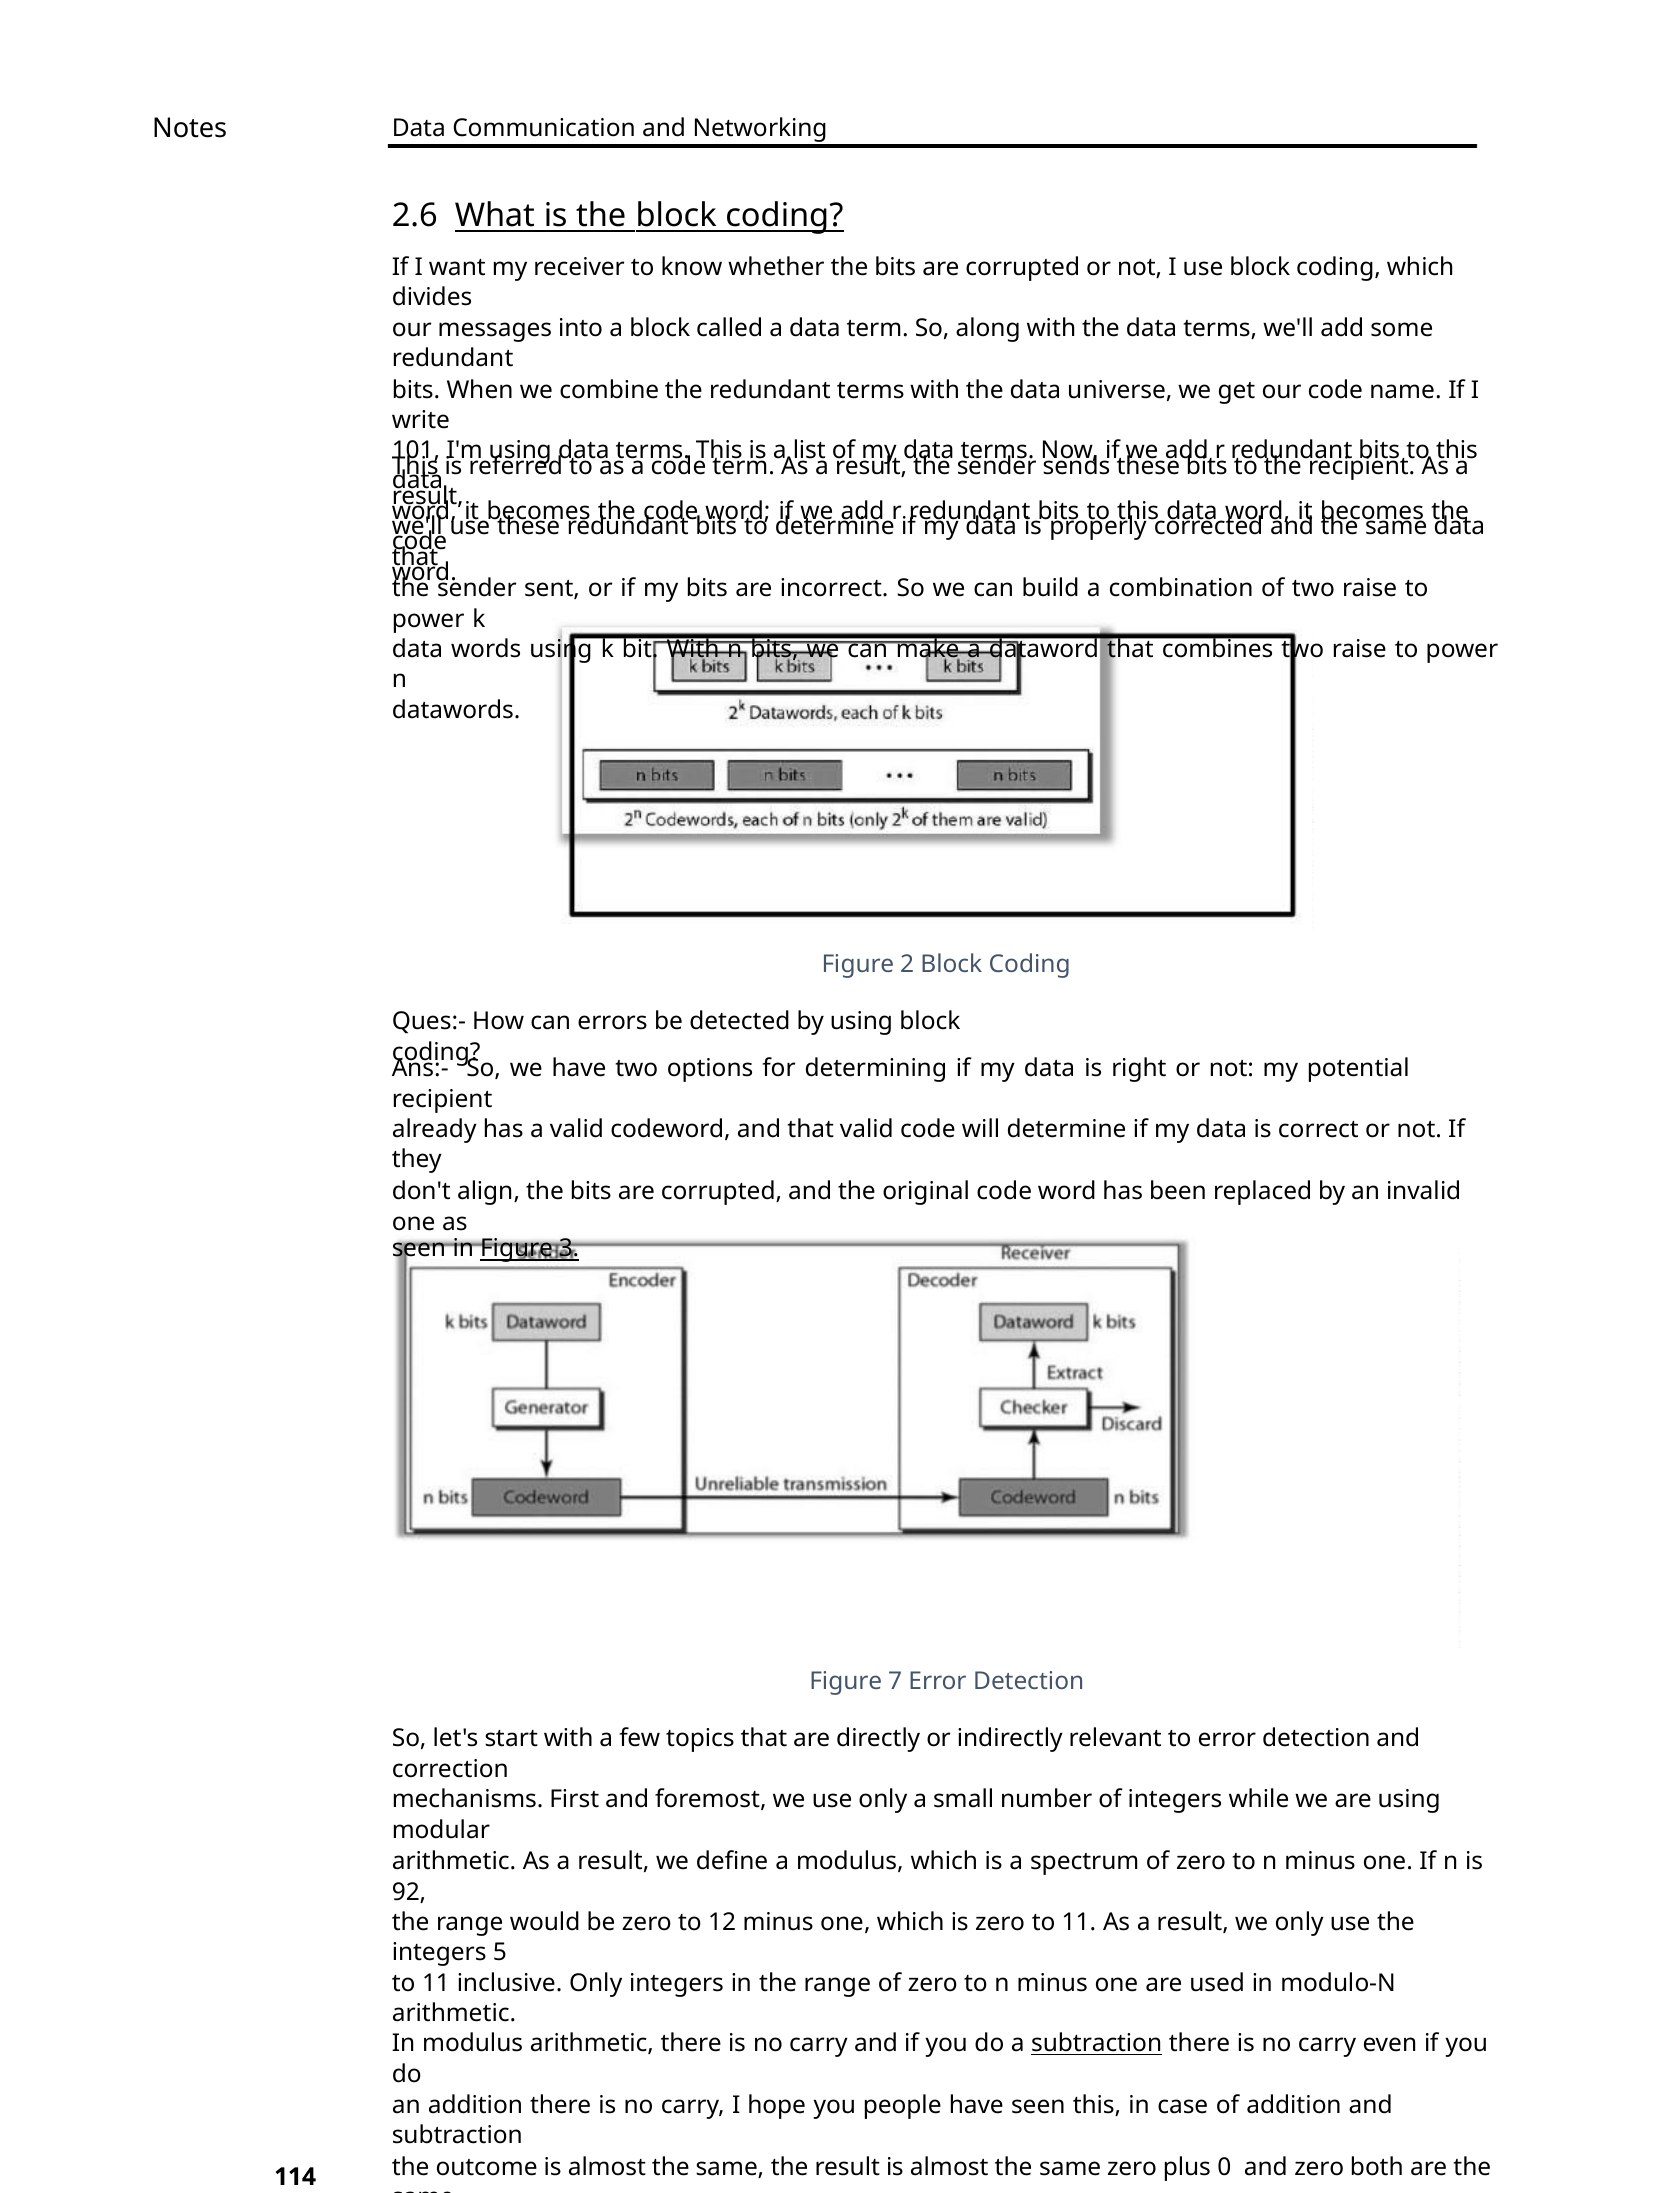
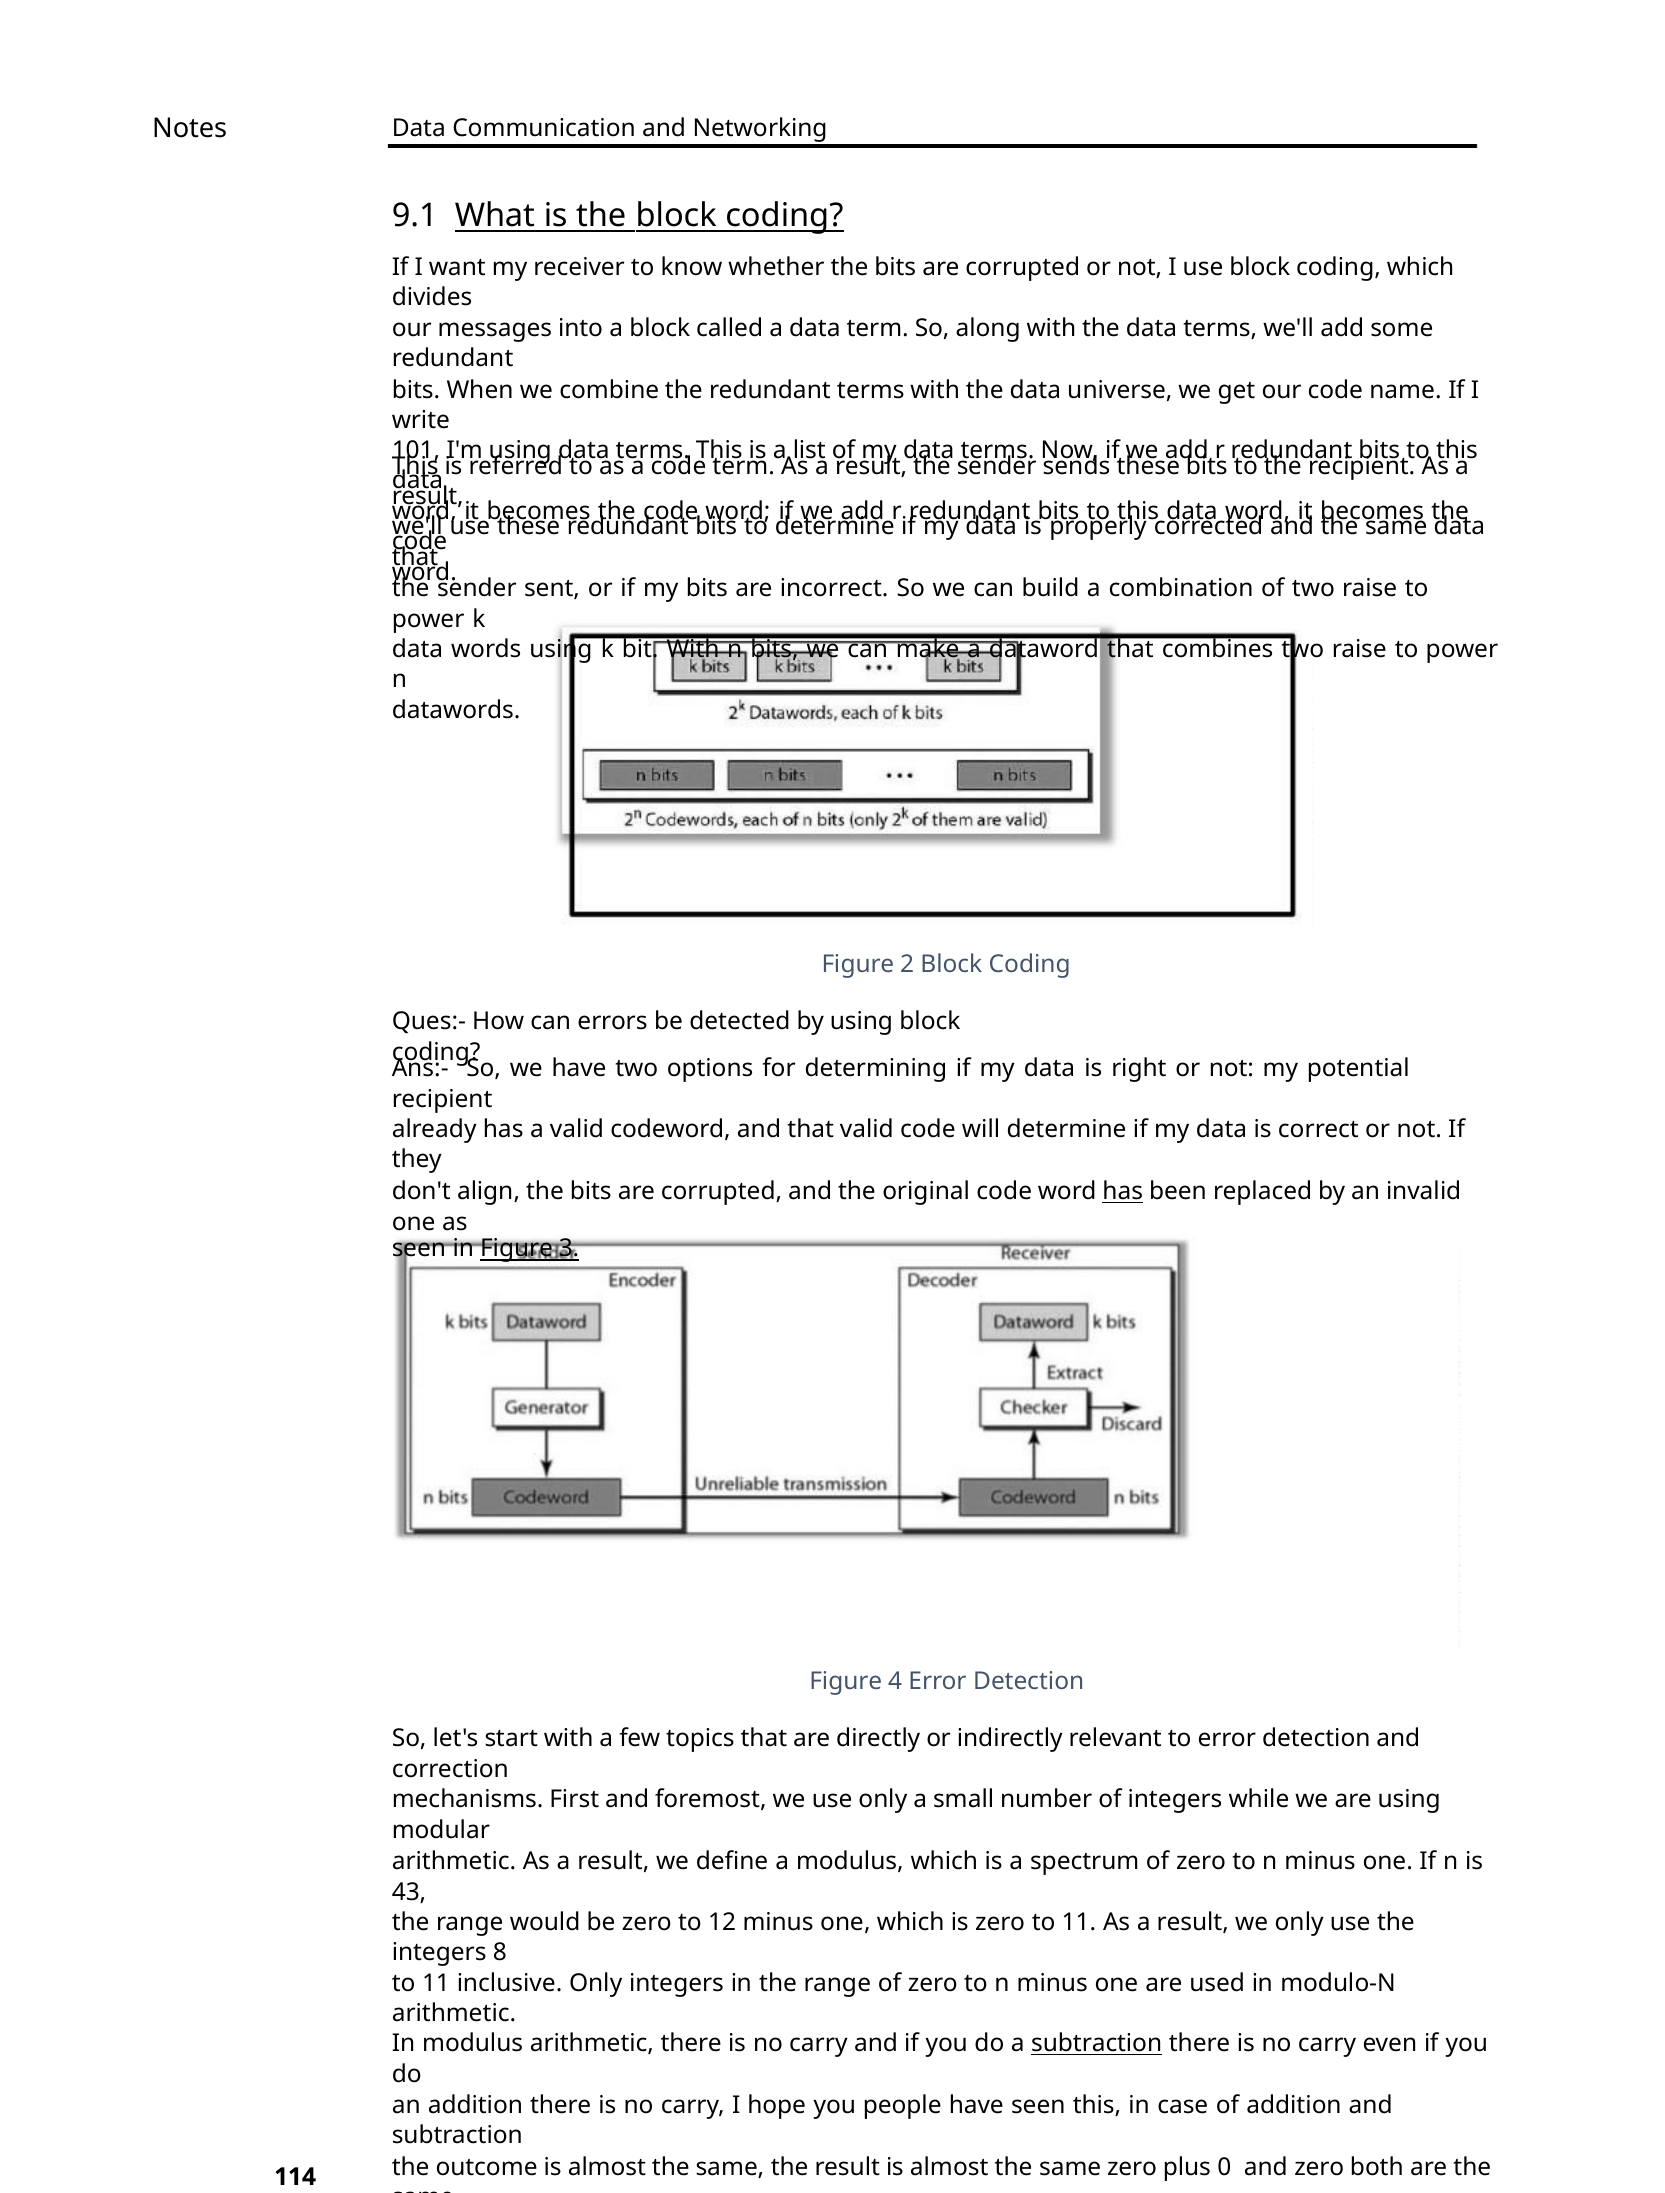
2.6: 2.6 -> 9.1
has at (1123, 1192) underline: none -> present
7: 7 -> 4
92: 92 -> 43
5: 5 -> 8
